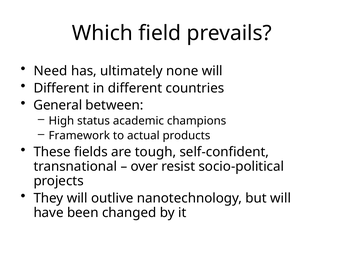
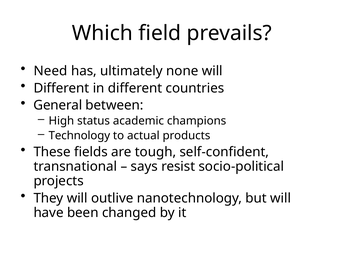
Framework: Framework -> Technology
over: over -> says
